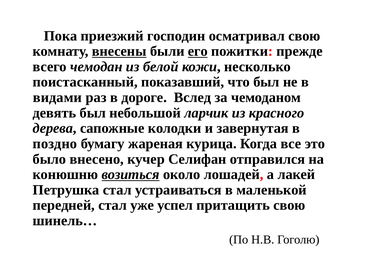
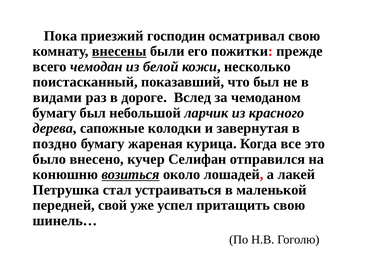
его underline: present -> none
девять at (54, 113): девять -> бумагу
передней стал: стал -> свой
